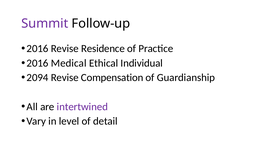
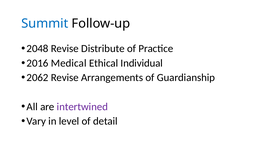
Summit colour: purple -> blue
2016 at (38, 49): 2016 -> 2048
Residence: Residence -> Distribute
2094: 2094 -> 2062
Compensation: Compensation -> Arrangements
